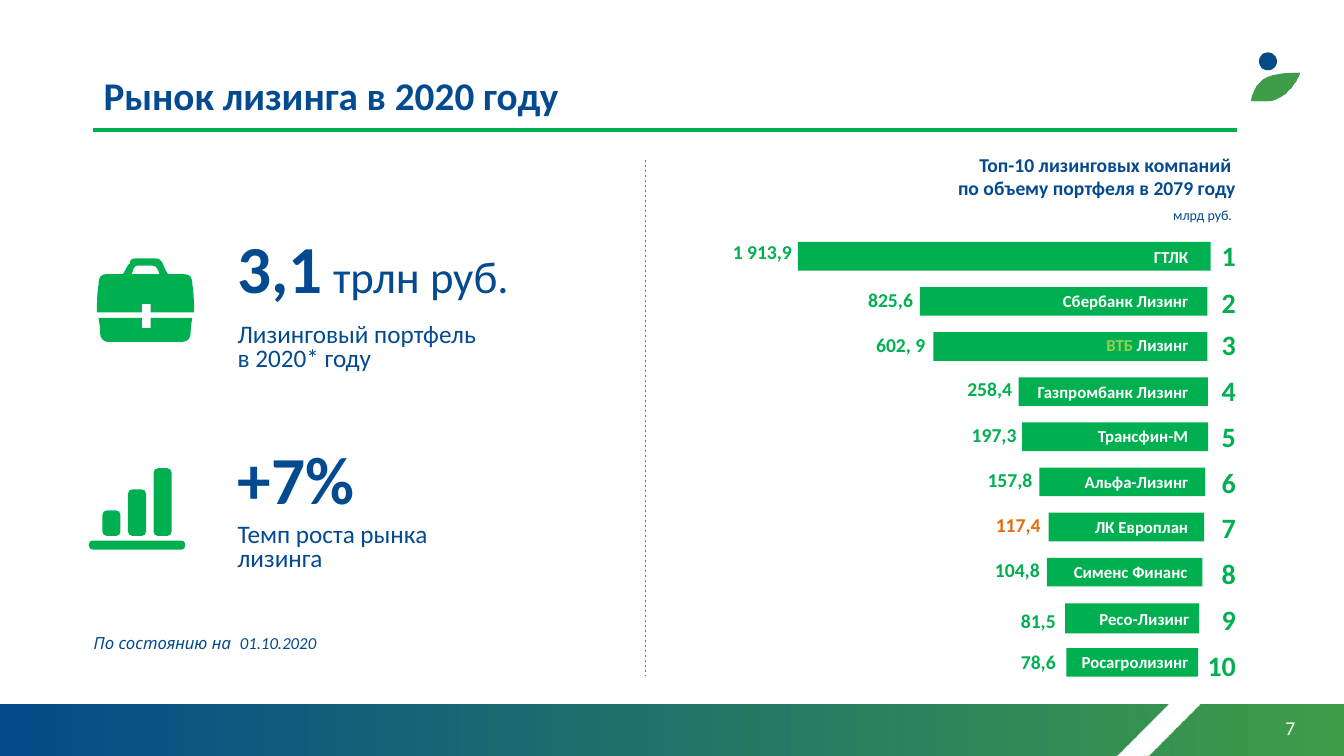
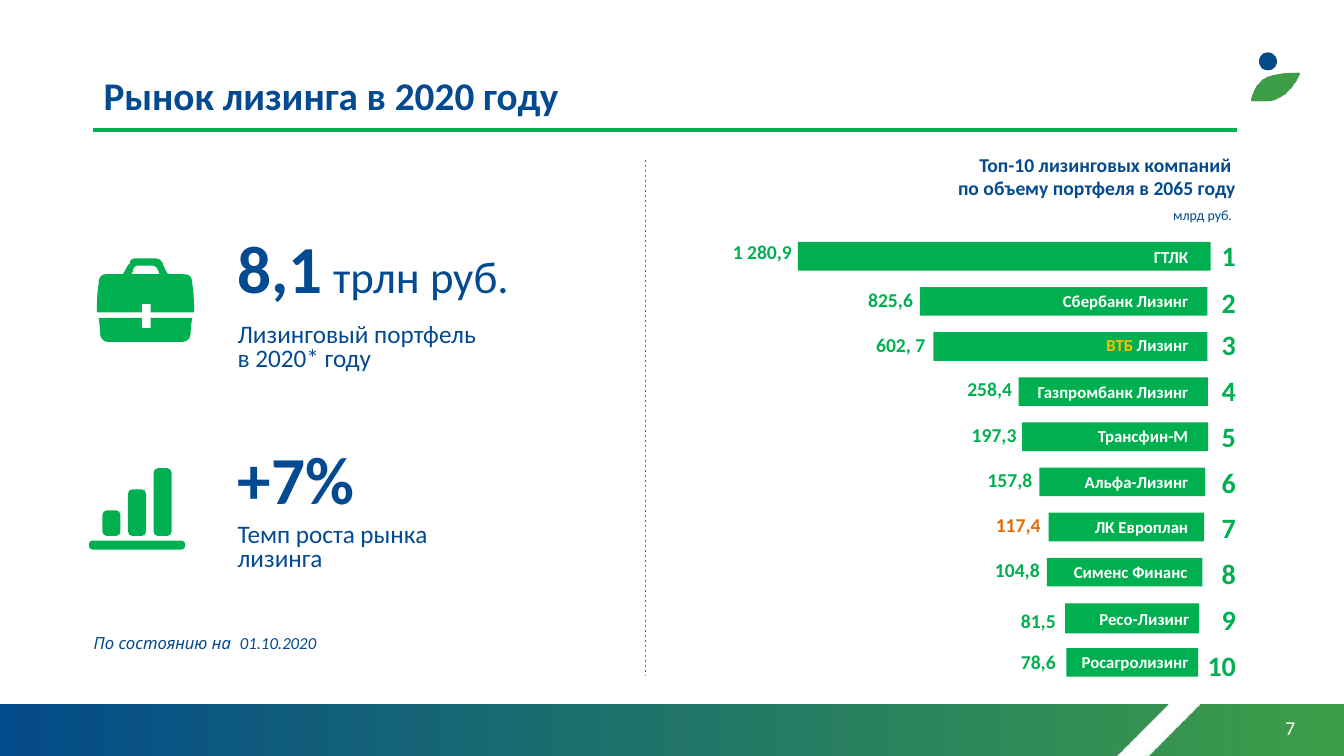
2079: 2079 -> 2065
3,1: 3,1 -> 8,1
913,9: 913,9 -> 280,9
602 9: 9 -> 7
ВТБ colour: light green -> yellow
